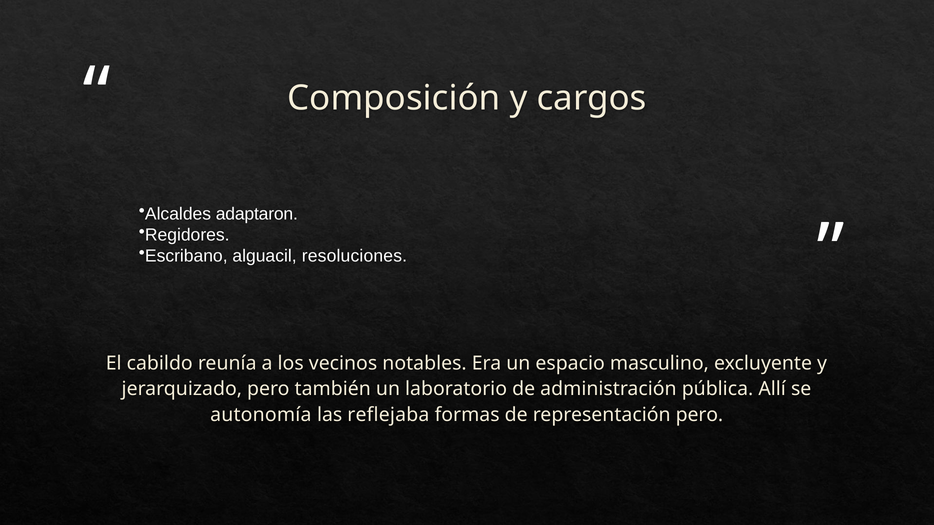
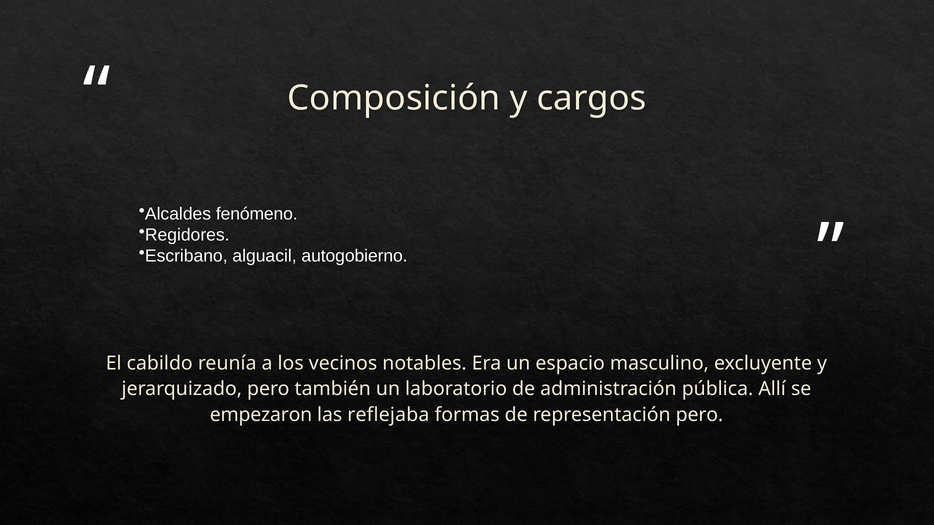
adaptaron: adaptaron -> fenómeno
resoluciones: resoluciones -> autogobierno
autonomía: autonomía -> empezaron
